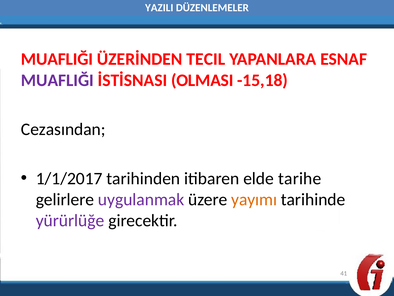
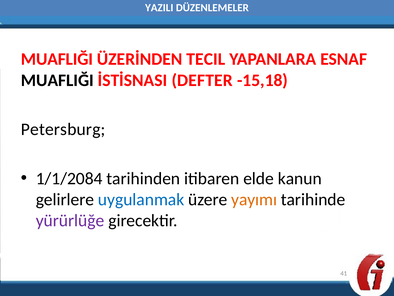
MUAFLIĞI at (57, 80) colour: purple -> black
OLMASI: OLMASI -> DEFTER
Cezasından: Cezasından -> Petersburg
1/1/2017: 1/1/2017 -> 1/1/2084
tarihe: tarihe -> kanun
uygulanmak colour: purple -> blue
